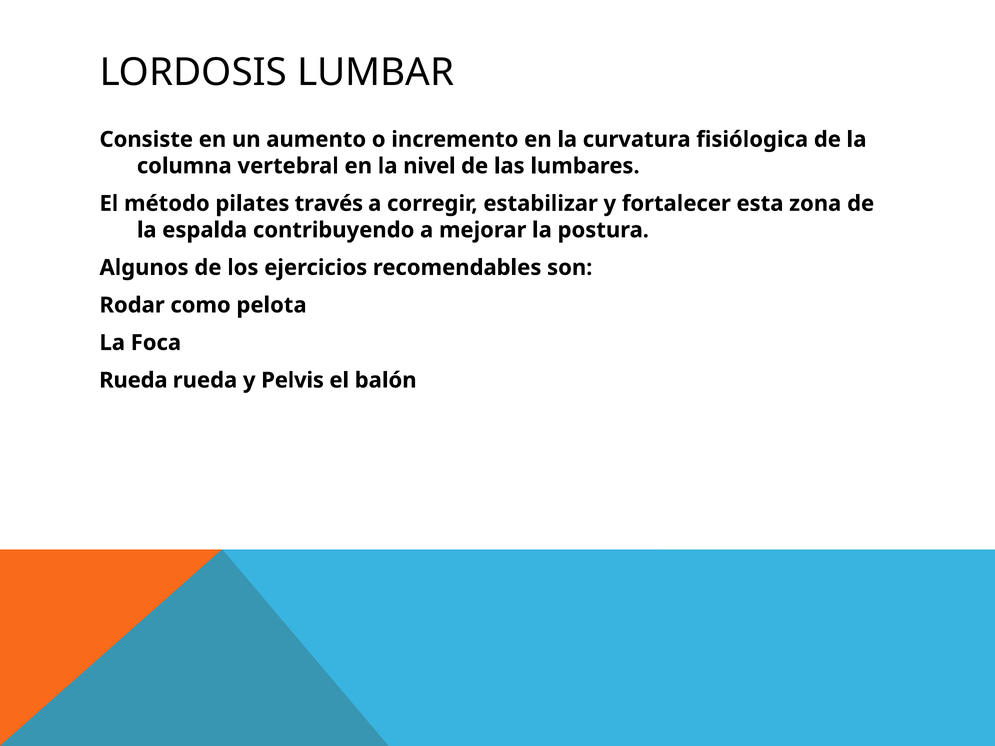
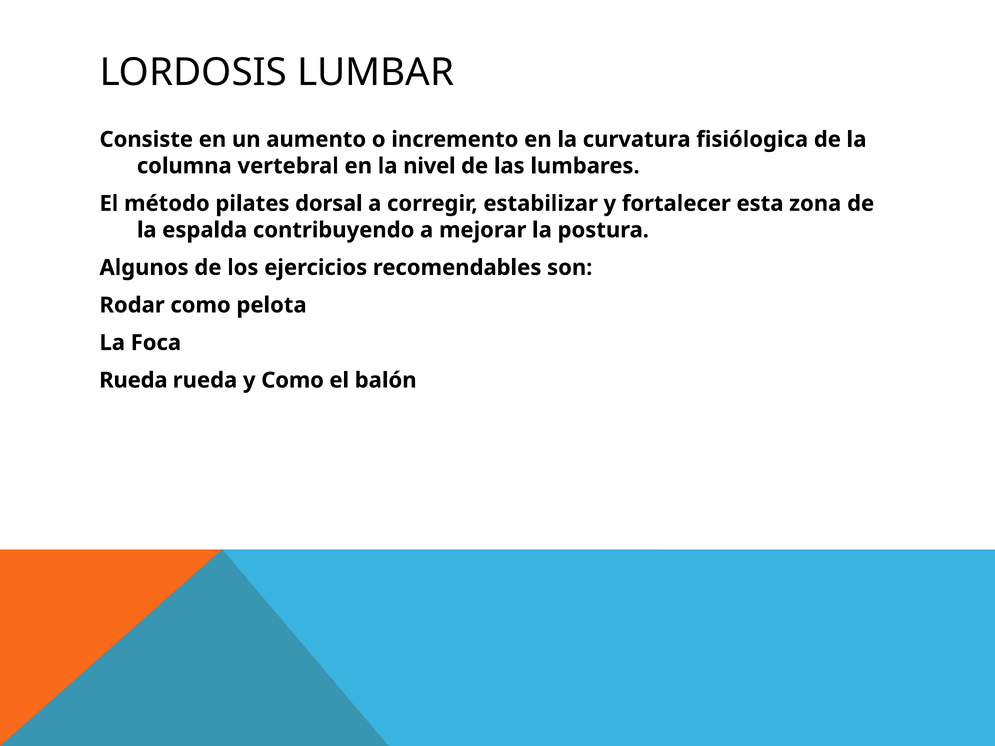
través: través -> dorsal
y Pelvis: Pelvis -> Como
